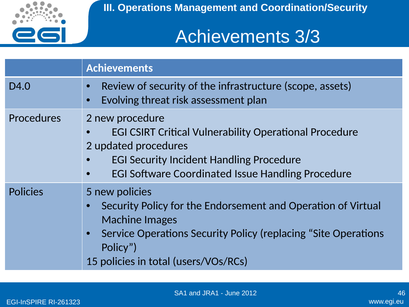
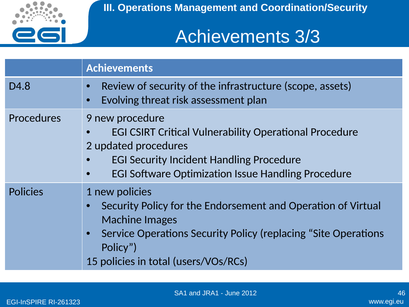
D4.0: D4.0 -> D4.8
Procedures 2: 2 -> 9
Coordinated: Coordinated -> Optimization
5: 5 -> 1
